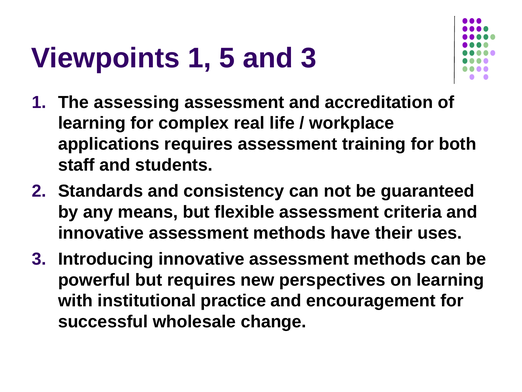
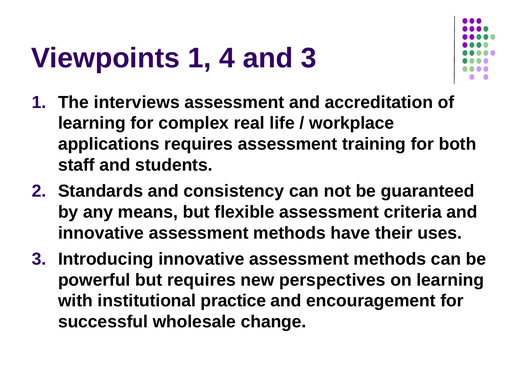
5: 5 -> 4
assessing: assessing -> interviews
